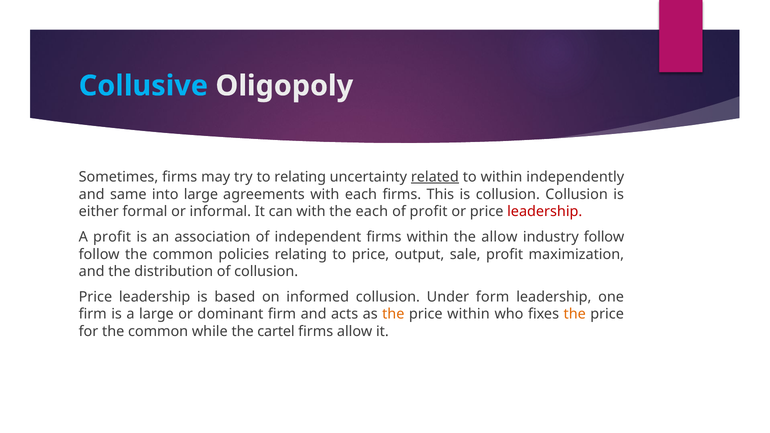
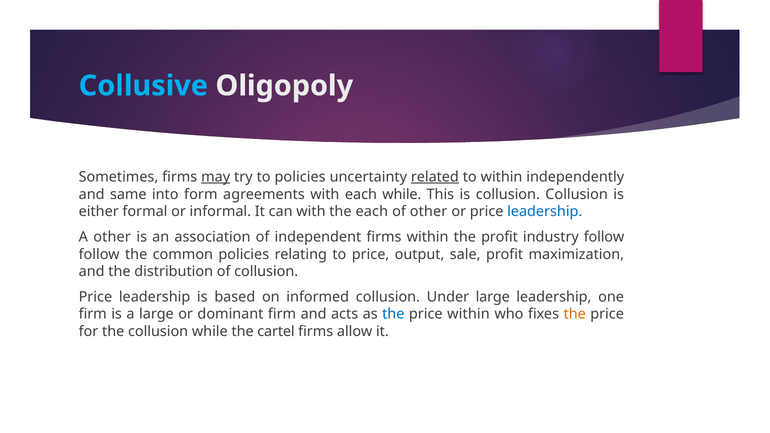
may underline: none -> present
to relating: relating -> policies
into large: large -> form
each firms: firms -> while
of profit: profit -> other
leadership at (545, 212) colour: red -> blue
A profit: profit -> other
the allow: allow -> profit
Under form: form -> large
the at (393, 314) colour: orange -> blue
for the common: common -> collusion
